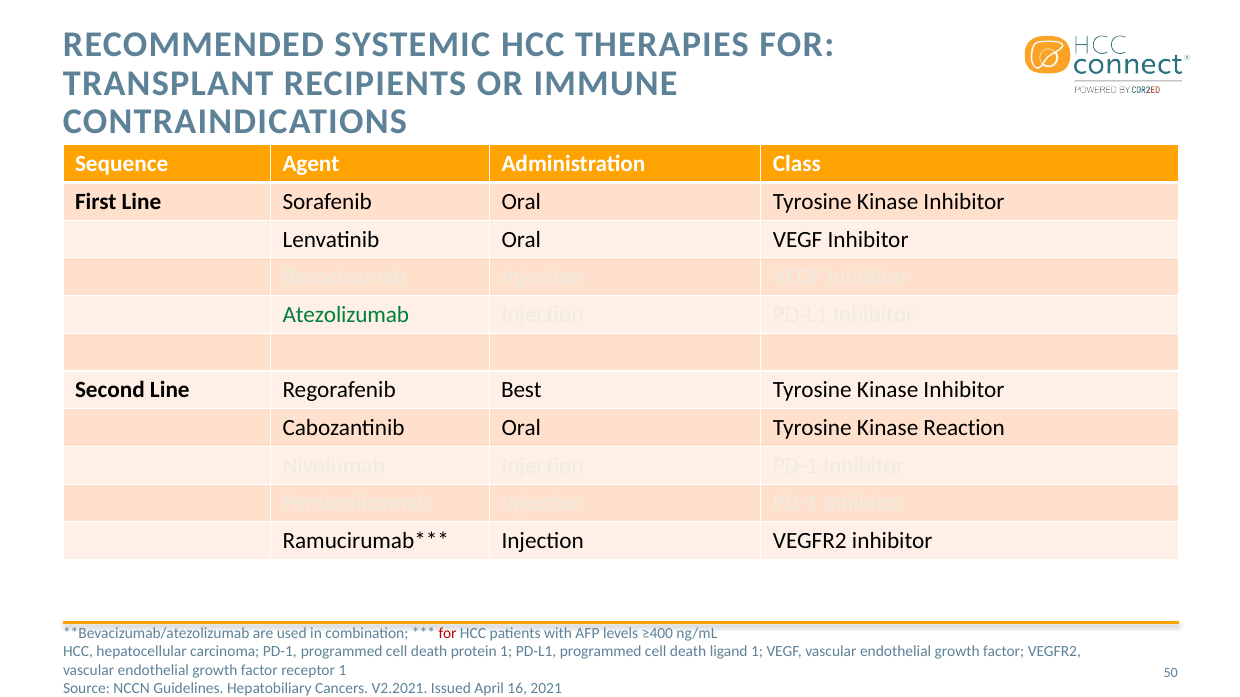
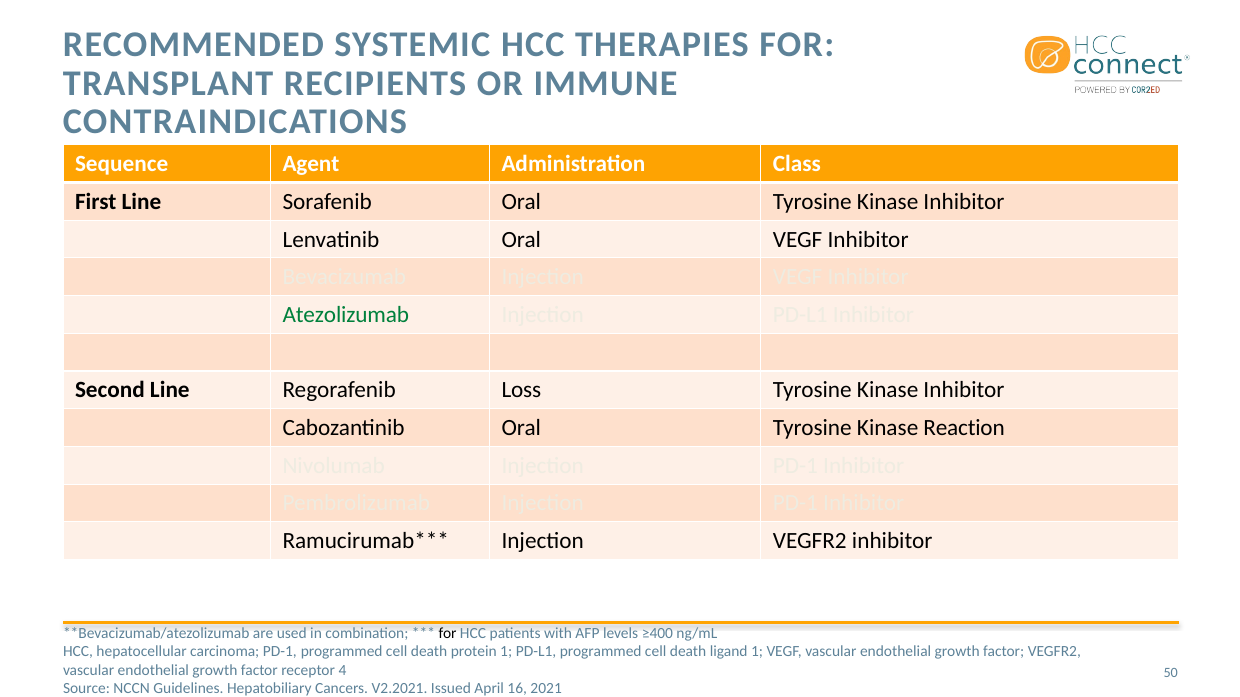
Best: Best -> Loss
for at (448, 633) colour: red -> black
receptor 1: 1 -> 4
